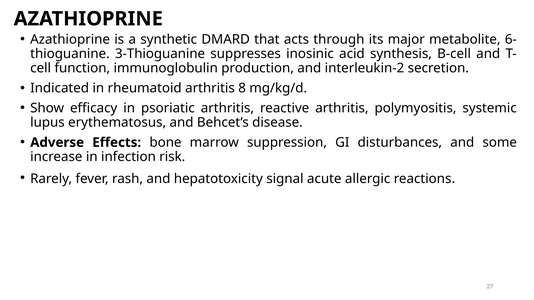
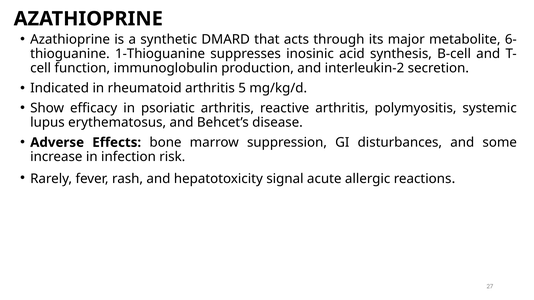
3-Thioguanine: 3-Thioguanine -> 1-Thioguanine
8: 8 -> 5
